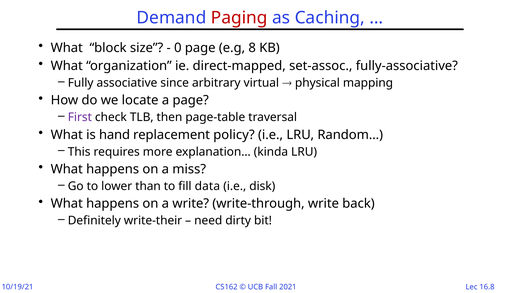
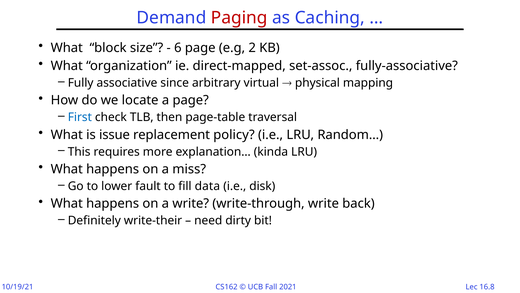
0: 0 -> 6
8: 8 -> 2
First colour: purple -> blue
hand: hand -> issue
than: than -> fault
